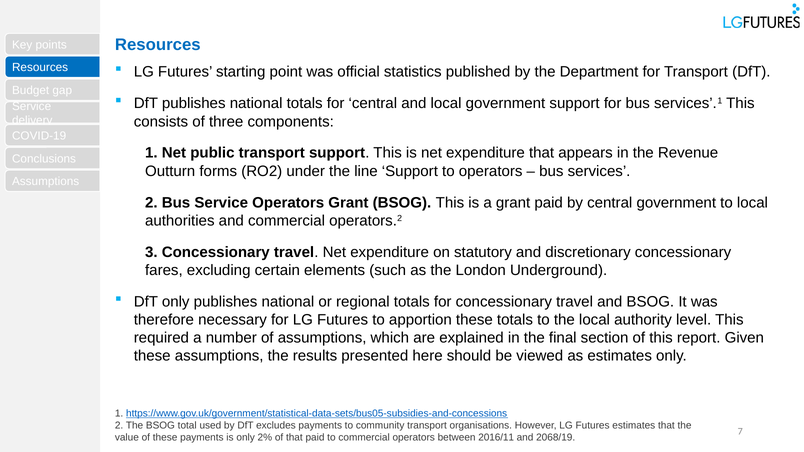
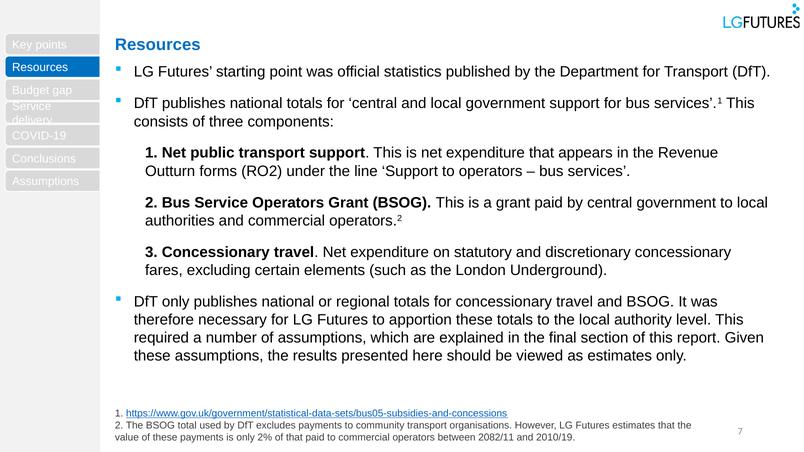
2016/11: 2016/11 -> 2082/11
2068/19: 2068/19 -> 2010/19
